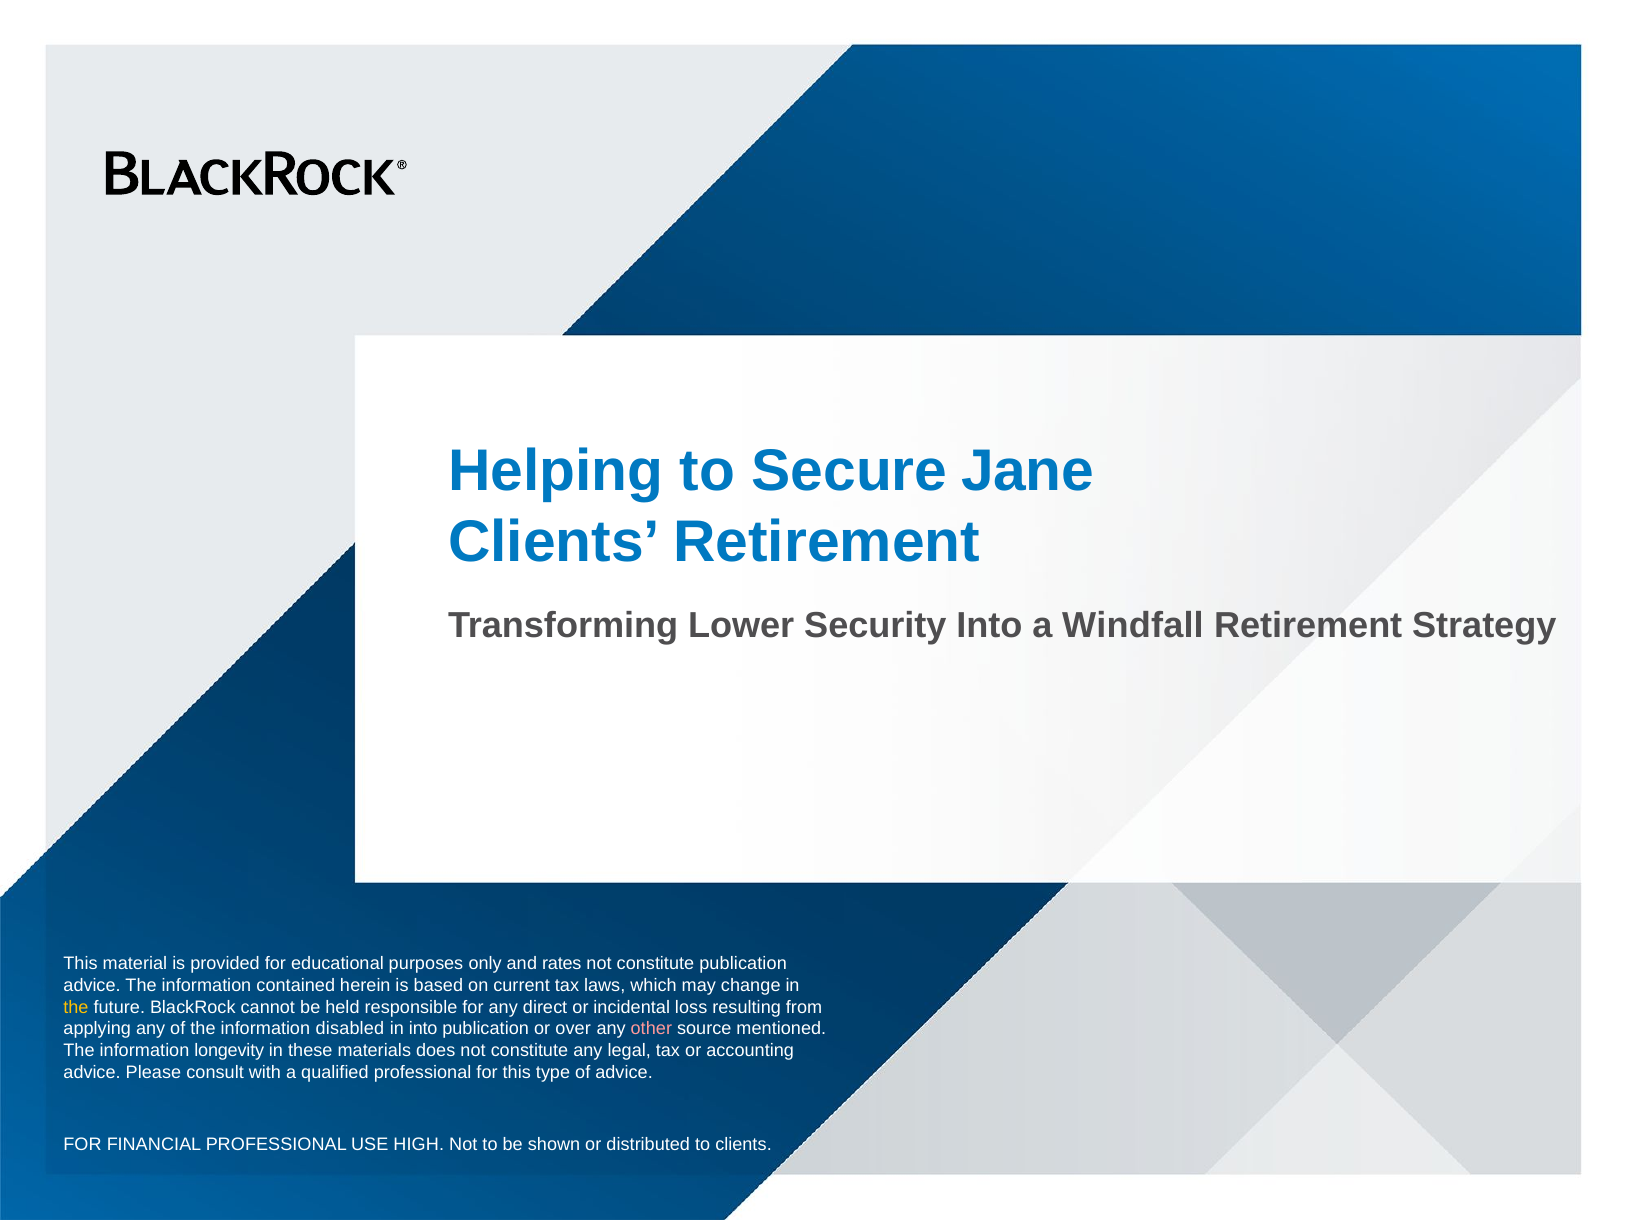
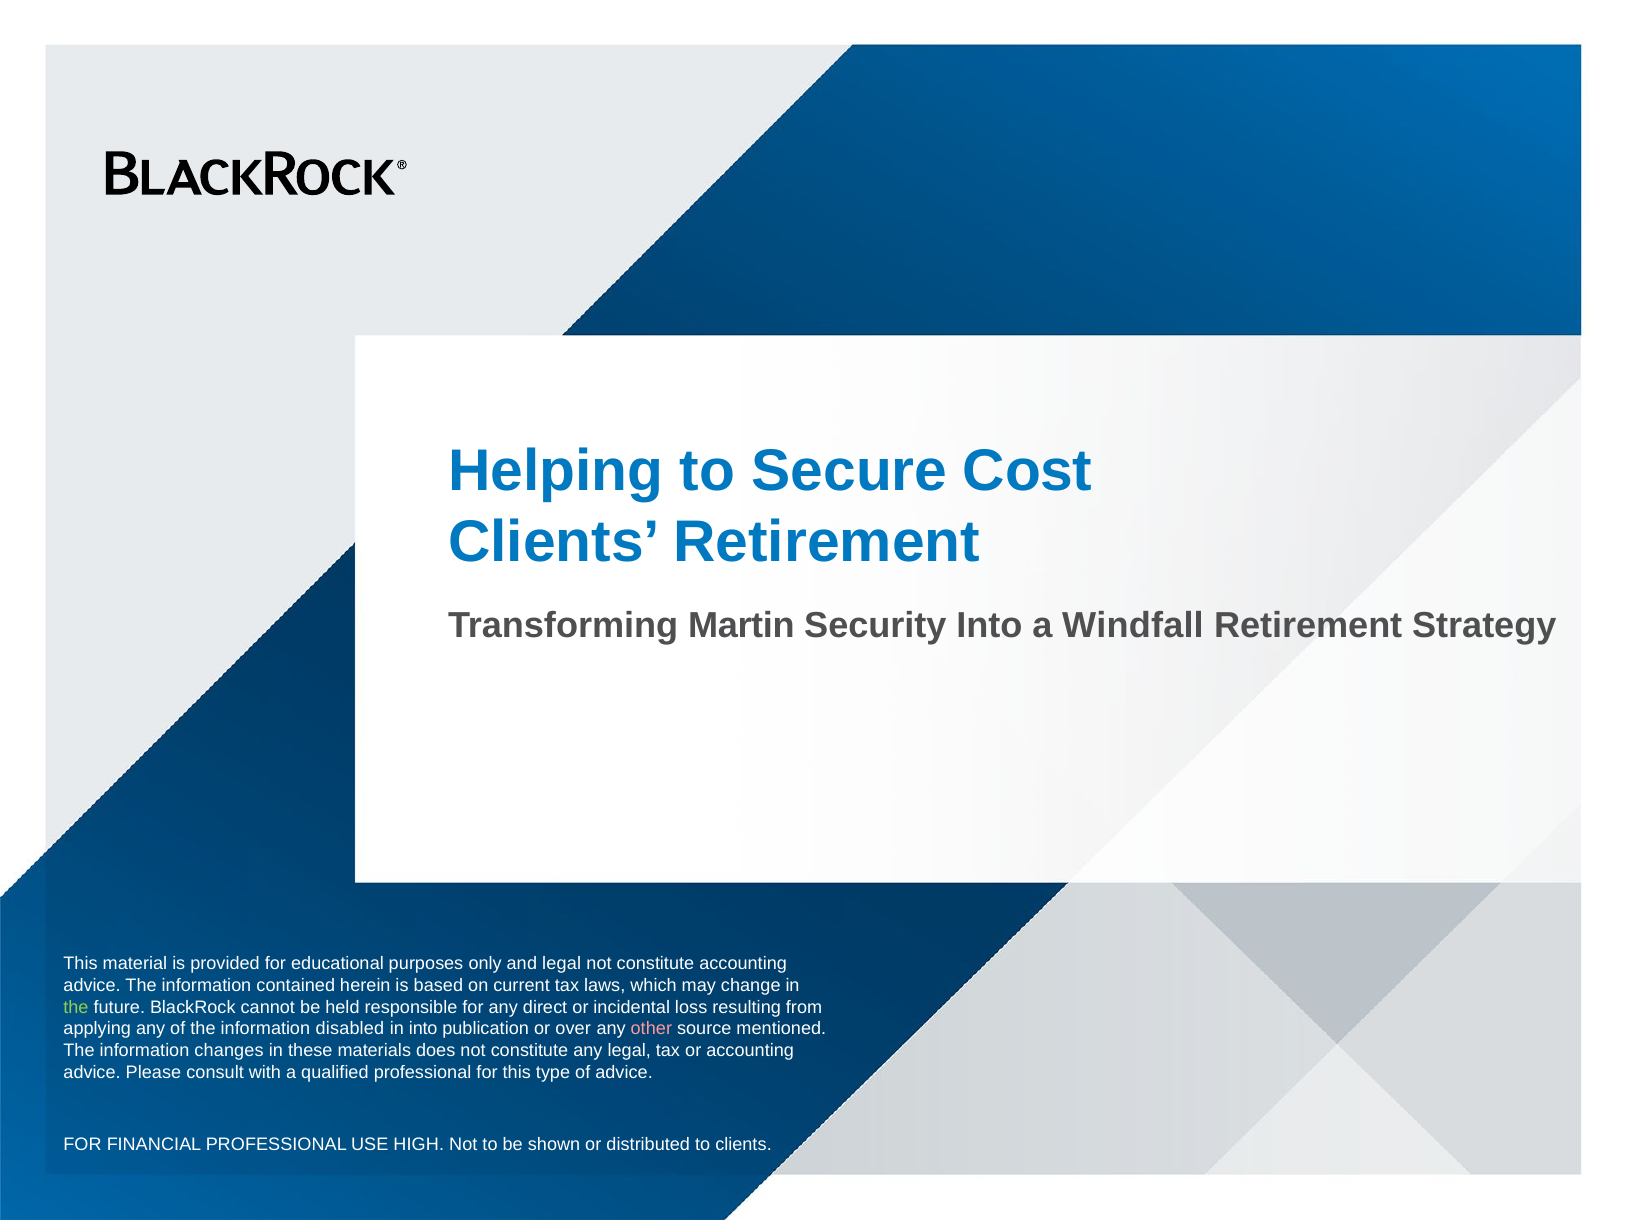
Jane: Jane -> Cost
Lower: Lower -> Martin
and rates: rates -> legal
constitute publication: publication -> accounting
the at (76, 1007) colour: yellow -> light green
longevity: longevity -> changes
